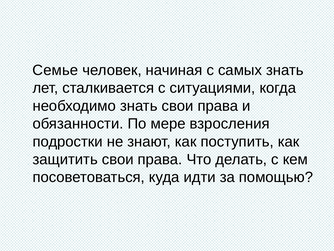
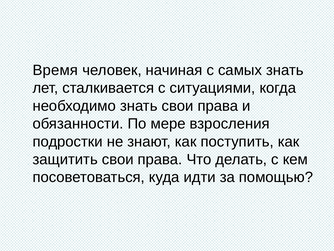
Семье: Семье -> Время
